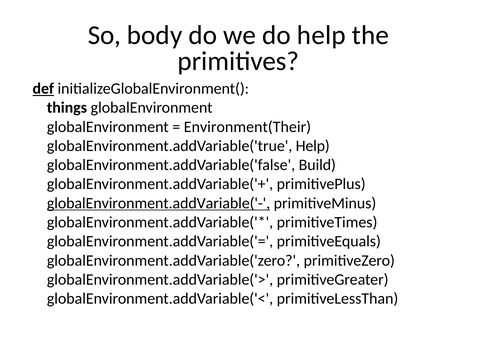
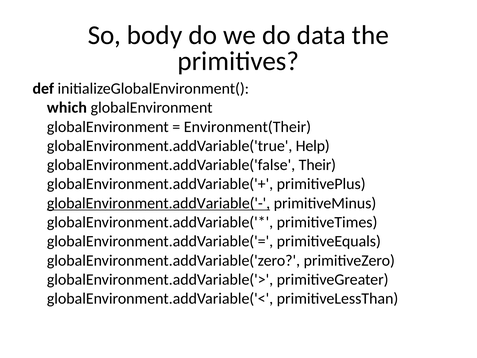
do help: help -> data
def underline: present -> none
things: things -> which
Build: Build -> Their
